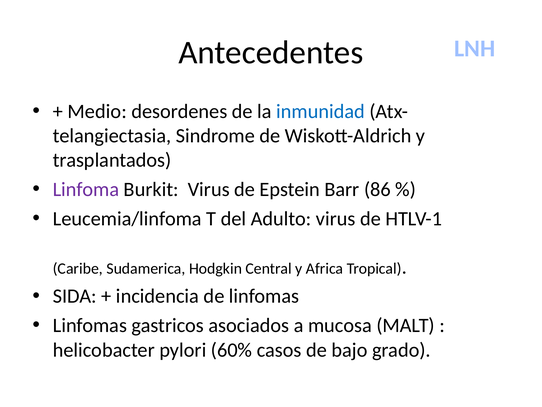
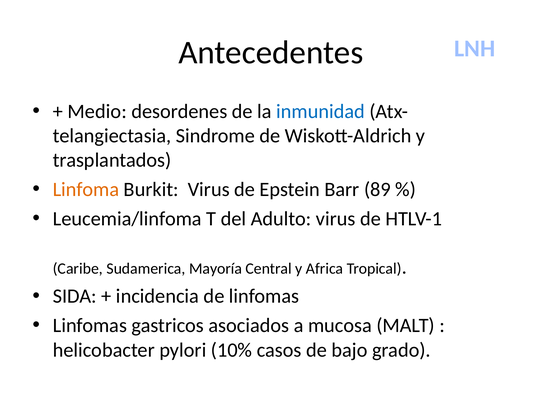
Linfoma colour: purple -> orange
86: 86 -> 89
Hodgkin: Hodgkin -> Mayoría
60%: 60% -> 10%
